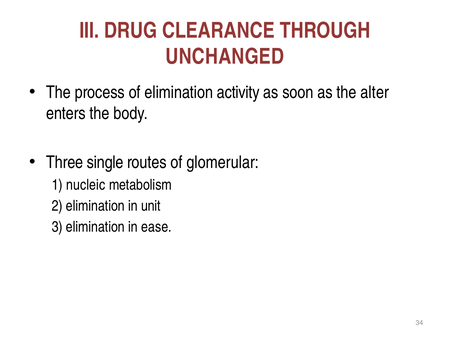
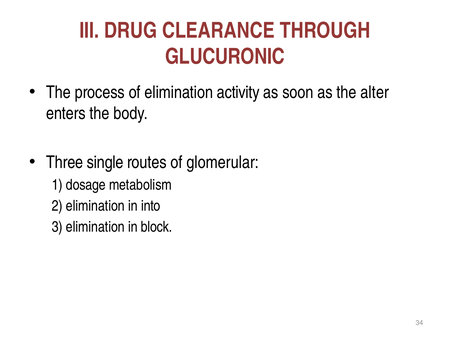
UNCHANGED: UNCHANGED -> GLUCURONIC
nucleic: nucleic -> dosage
unit: unit -> into
ease: ease -> block
